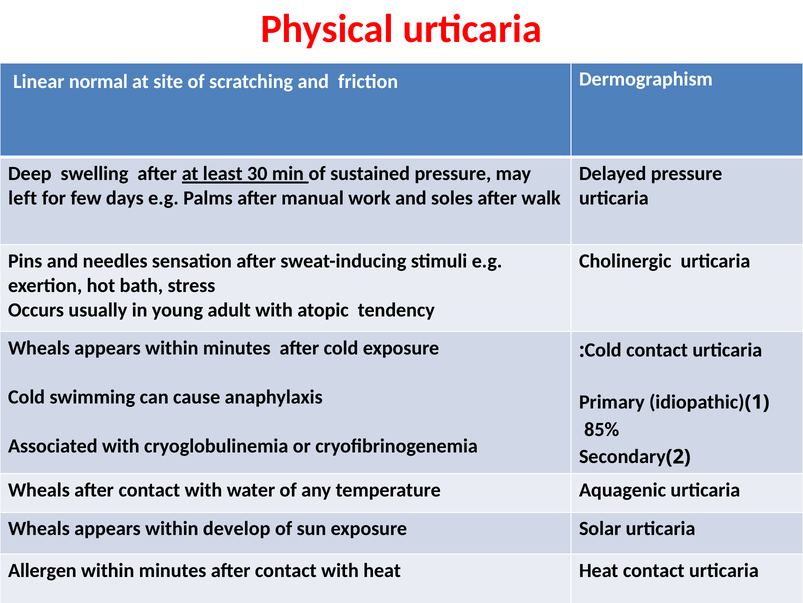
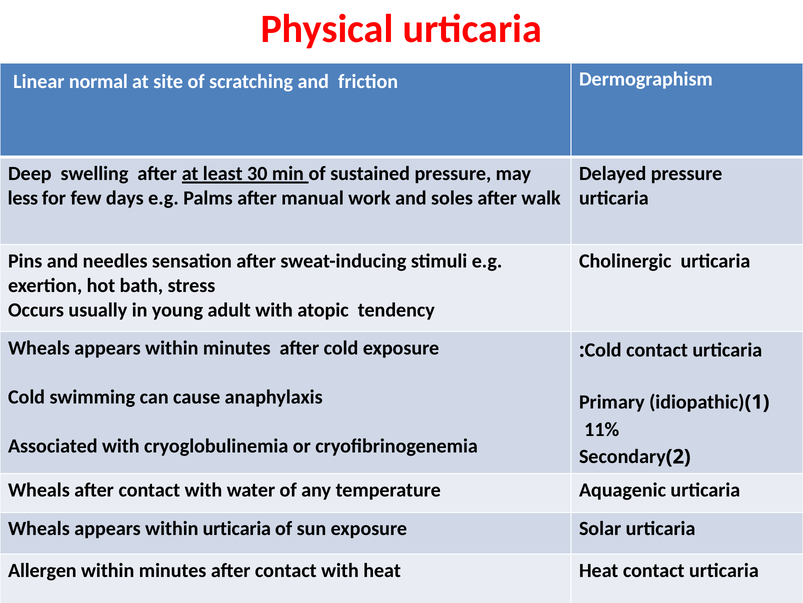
left: left -> less
85%: 85% -> 11%
within develop: develop -> urticaria
